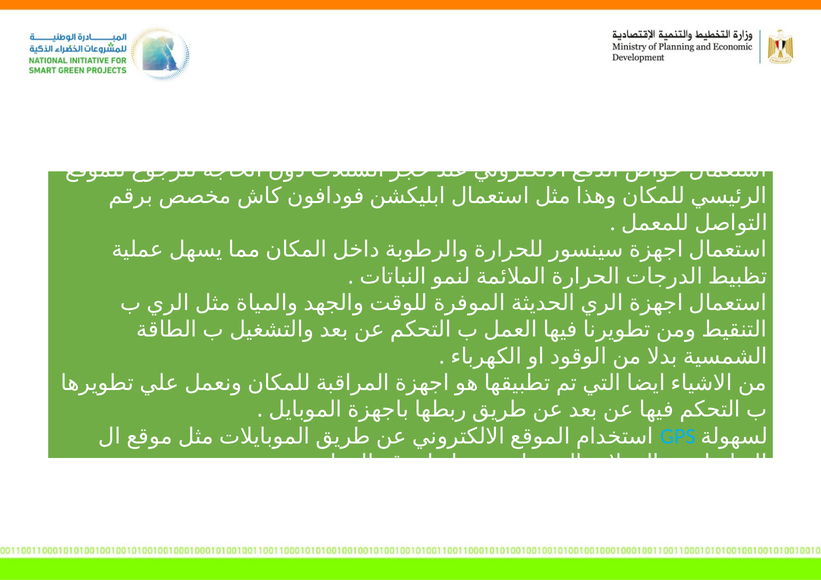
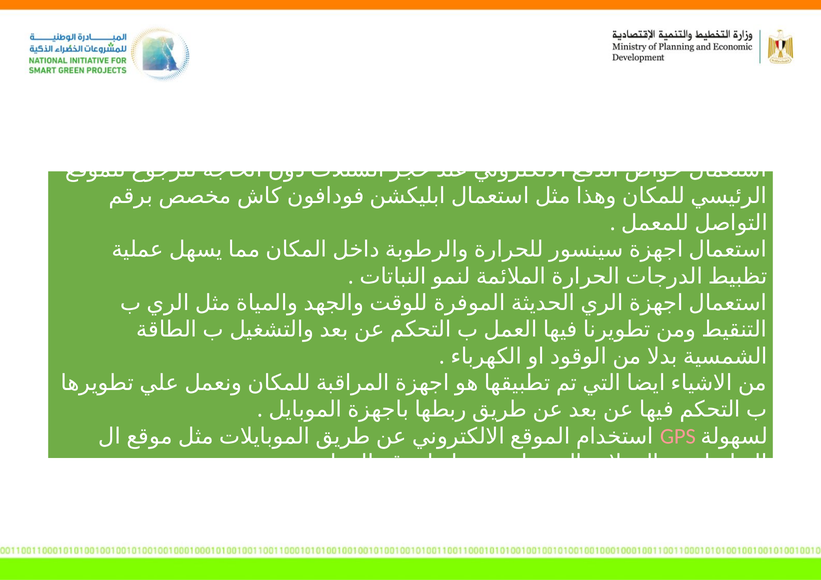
GPS colour: light blue -> pink
